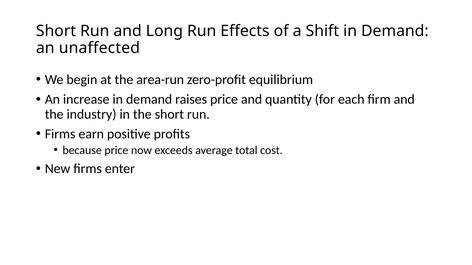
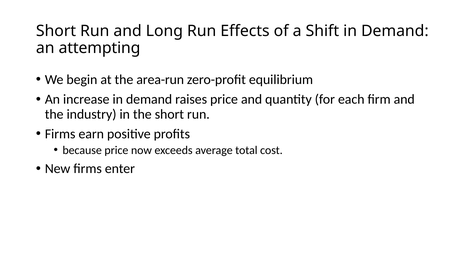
unaffected: unaffected -> attempting
